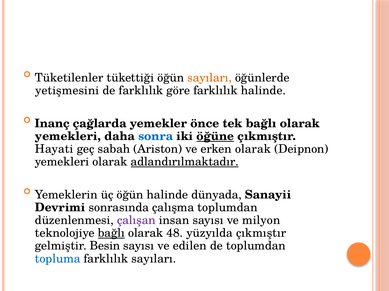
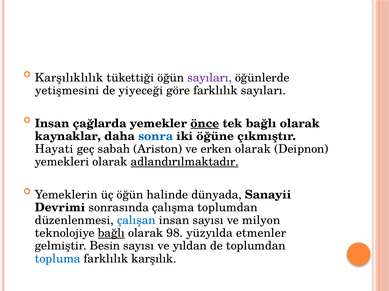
Tüketilenler: Tüketilenler -> Karşılıklılık
sayıları at (210, 78) colour: orange -> purple
de farklılık: farklılık -> yiyeceği
farklılık halinde: halinde -> sayıları
Inanç at (52, 124): Inanç -> Insan
önce underline: none -> present
yemekleri at (68, 137): yemekleri -> kaynaklar
öğüne underline: present -> none
çalışan colour: purple -> blue
48: 48 -> 98
yüzyılda çıkmıştır: çıkmıştır -> etmenler
edilen: edilen -> yıldan
farklılık sayıları: sayıları -> karşılık
